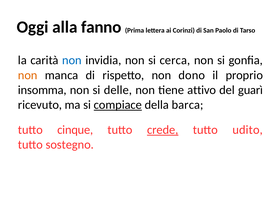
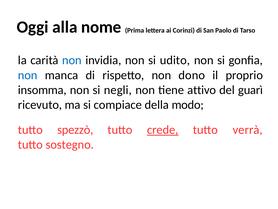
fanno: fanno -> nome
cerca: cerca -> udito
non at (28, 75) colour: orange -> blue
delle: delle -> negli
compiace underline: present -> none
barca: barca -> modo
cinque: cinque -> spezzò
udito: udito -> verrà
